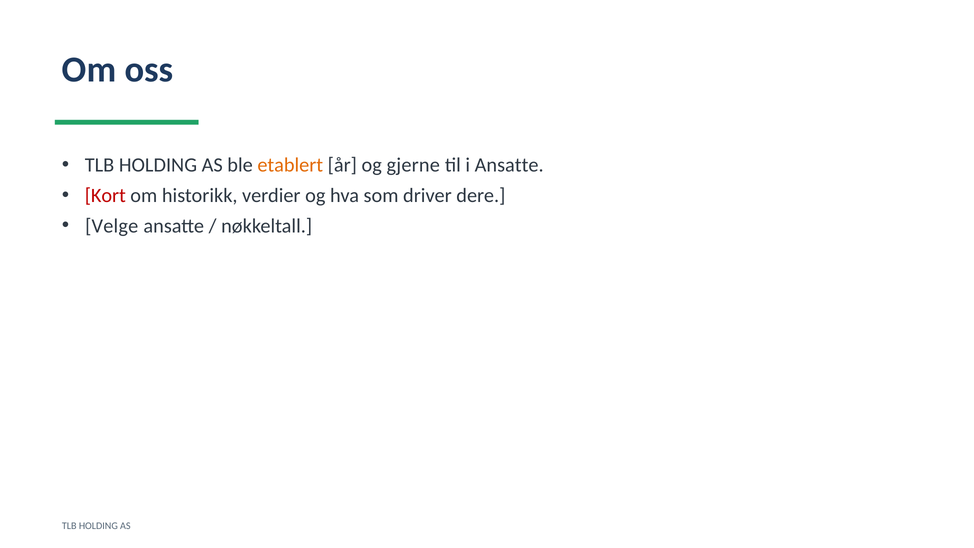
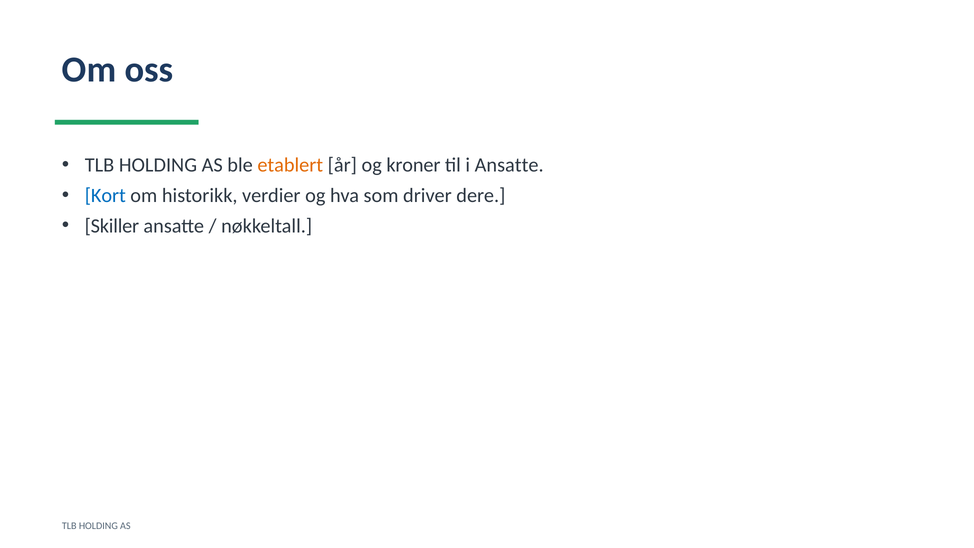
gjerne: gjerne -> kroner
Kort colour: red -> blue
Velge: Velge -> Skiller
